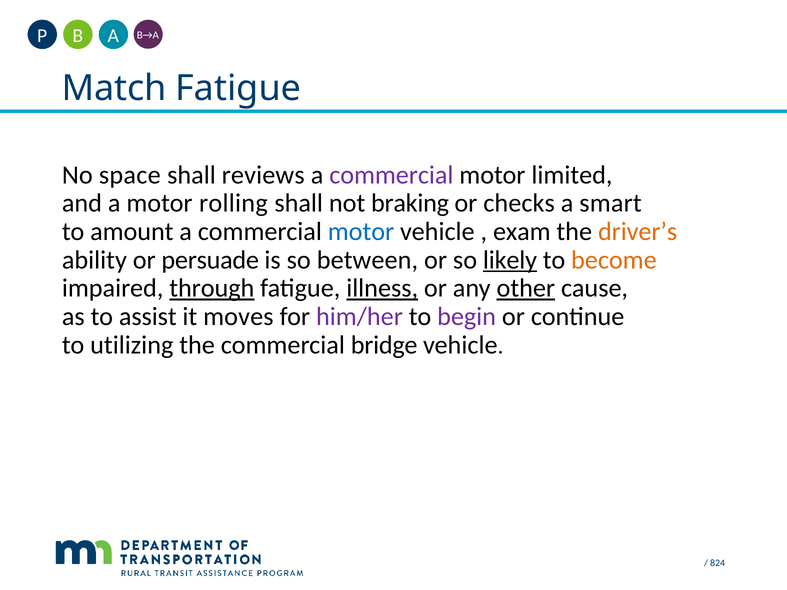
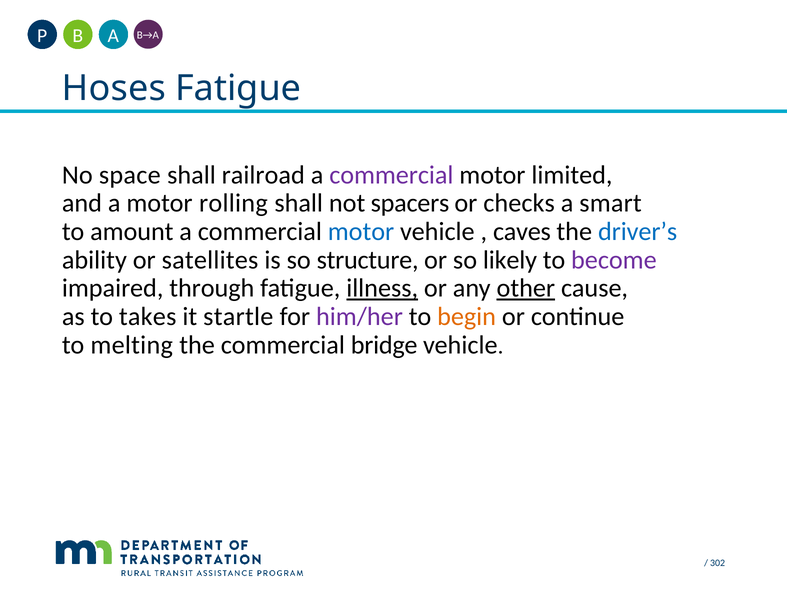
Match: Match -> Hoses
reviews: reviews -> railroad
braking: braking -> spacers
exam: exam -> caves
driver’s colour: orange -> blue
persuade: persuade -> satellites
between: between -> structure
likely underline: present -> none
become colour: orange -> purple
through underline: present -> none
assist: assist -> takes
moves: moves -> startle
begin colour: purple -> orange
utilizing: utilizing -> melting
824: 824 -> 302
